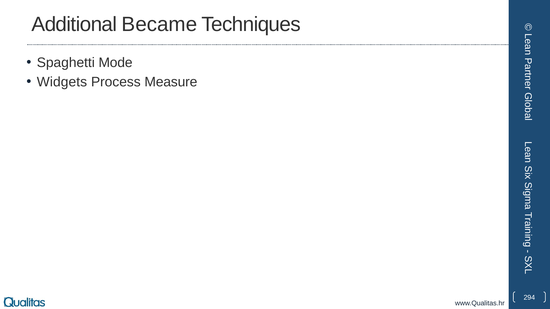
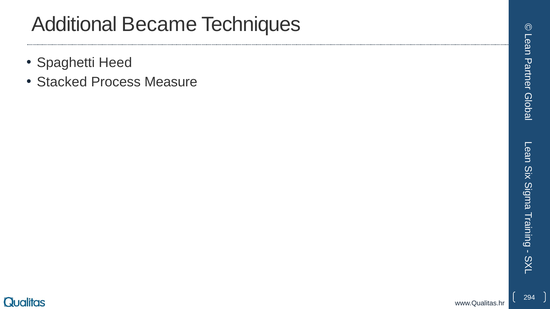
Mode: Mode -> Heed
Widgets: Widgets -> Stacked
